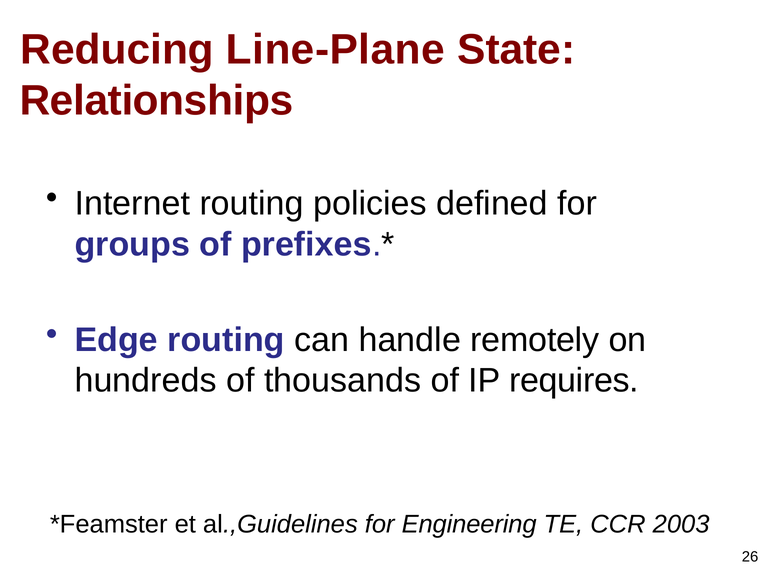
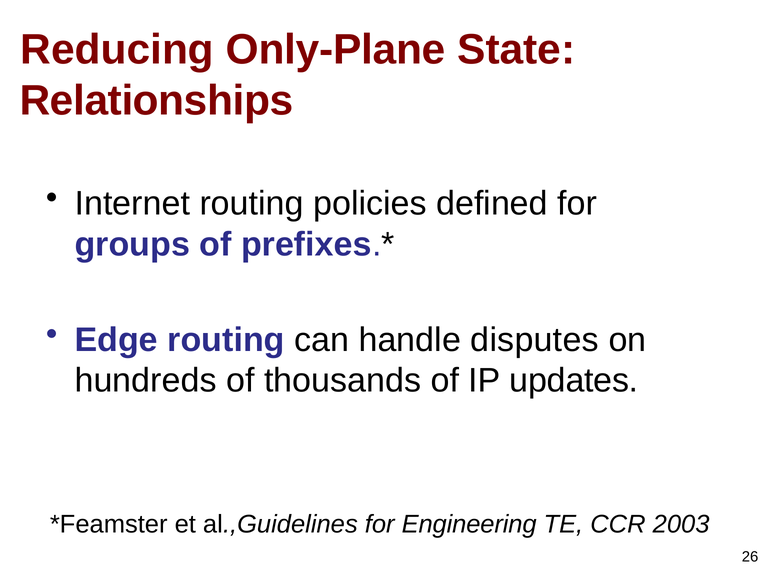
Line-Plane: Line-Plane -> Only-Plane
remotely: remotely -> disputes
requires: requires -> updates
